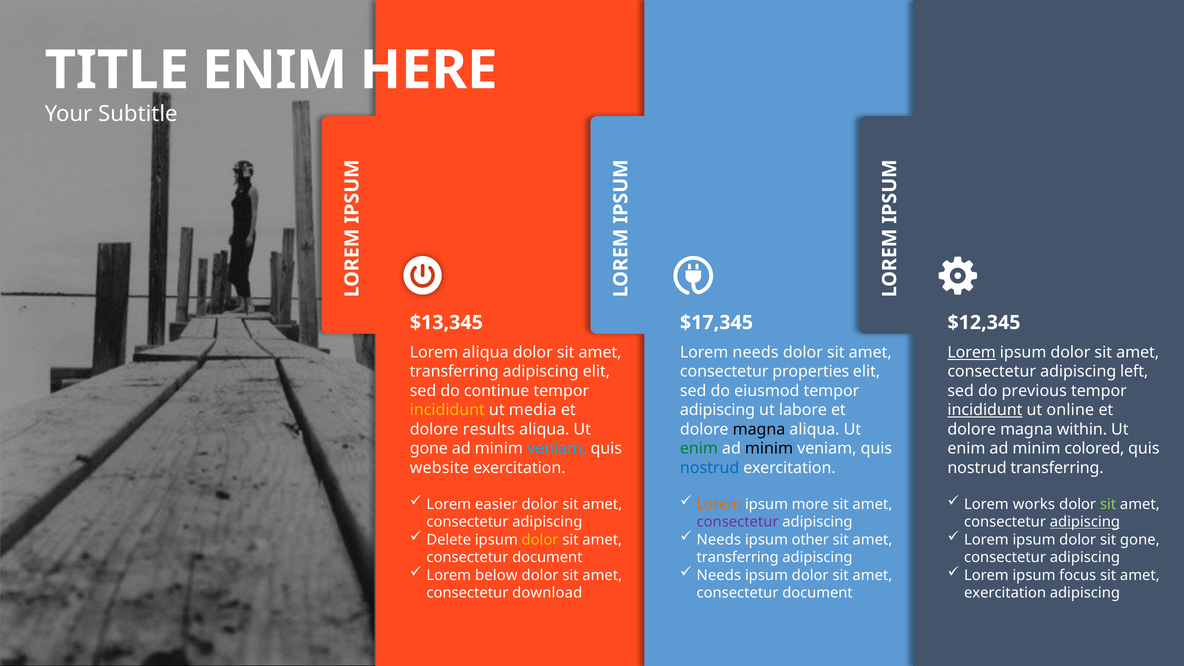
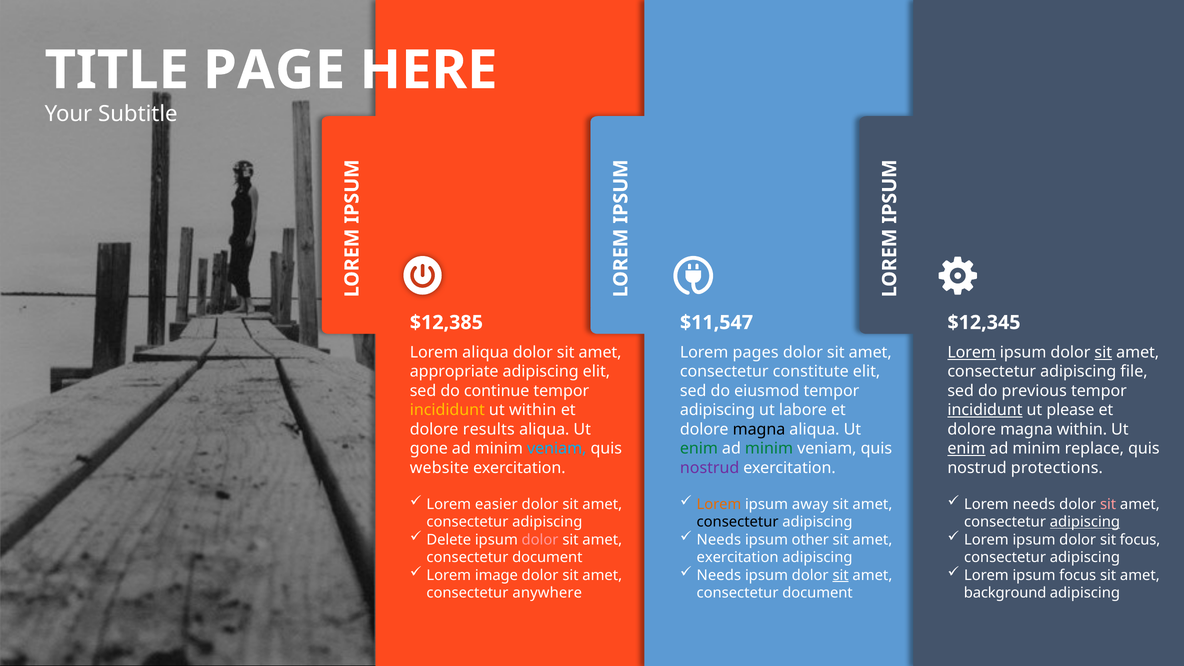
ENIM at (275, 70): ENIM -> PAGE
$13,345: $13,345 -> $12,385
$17,345: $17,345 -> $11,547
Lorem needs: needs -> pages
sit at (1103, 352) underline: none -> present
transferring at (454, 372): transferring -> appropriate
properties: properties -> constitute
left: left -> file
ut media: media -> within
online: online -> please
minim at (769, 449) colour: black -> green
enim at (966, 449) underline: none -> present
colored: colored -> replace
nostrud at (710, 468) colour: blue -> purple
nostrud transferring: transferring -> protections
more: more -> away
Lorem works: works -> needs
sit at (1108, 504) colour: light green -> pink
consectetur at (738, 522) colour: purple -> black
dolor at (540, 540) colour: yellow -> pink
sit gone: gone -> focus
transferring at (738, 557): transferring -> exercitation
below: below -> image
sit at (841, 575) underline: none -> present
download: download -> anywhere
exercitation at (1005, 593): exercitation -> background
